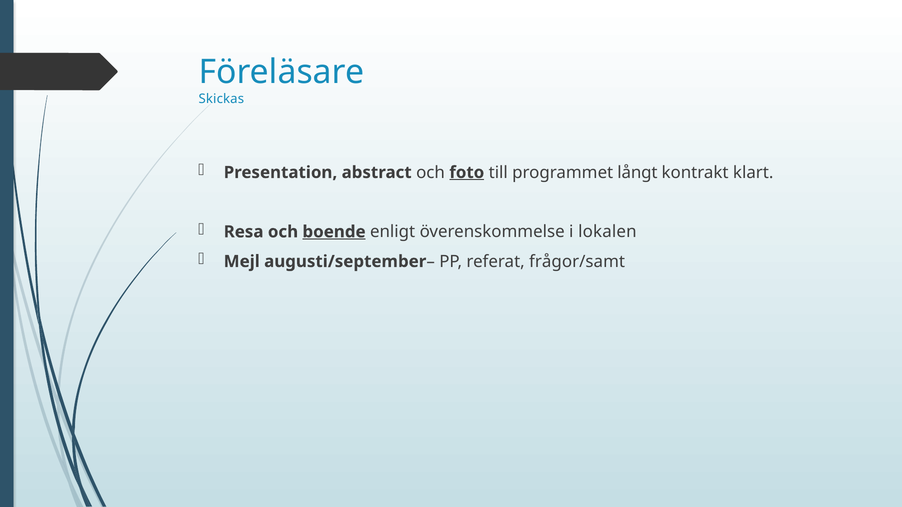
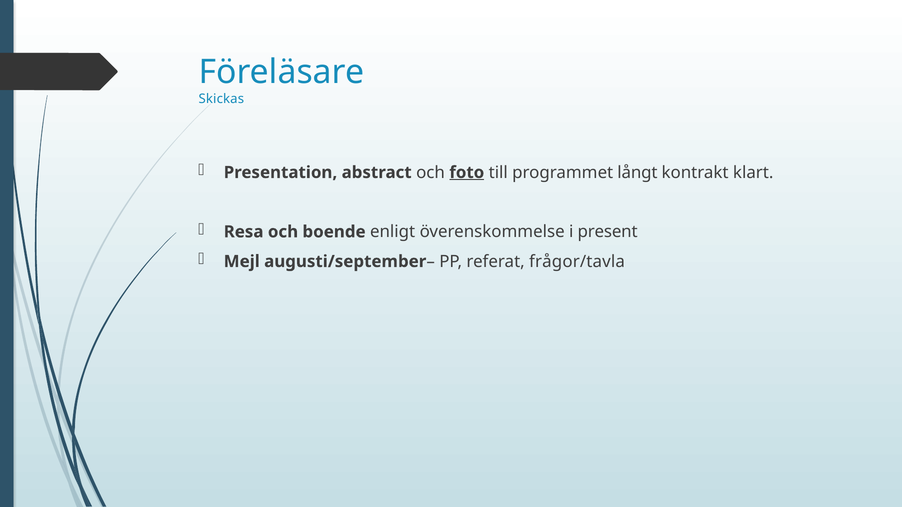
boende underline: present -> none
lokalen: lokalen -> present
frågor/samt: frågor/samt -> frågor/tavla
